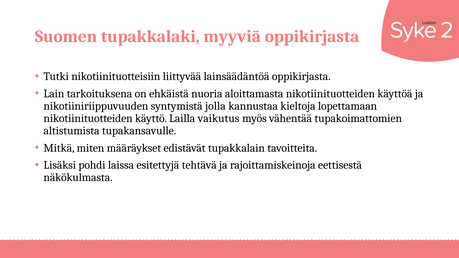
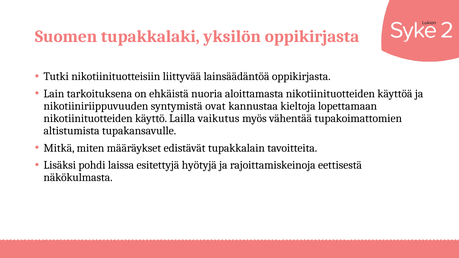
myyviä: myyviä -> yksilön
jolla: jolla -> ovat
tehtävä: tehtävä -> hyötyjä
